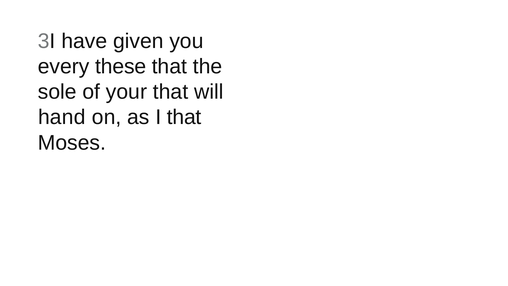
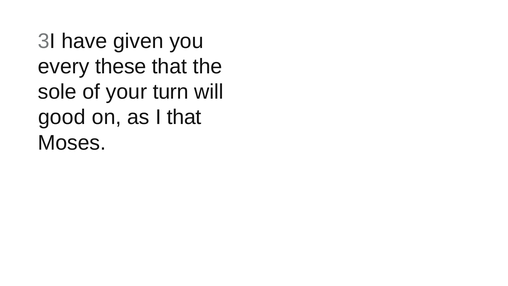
your that: that -> turn
hand: hand -> good
